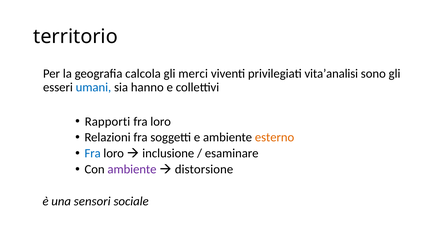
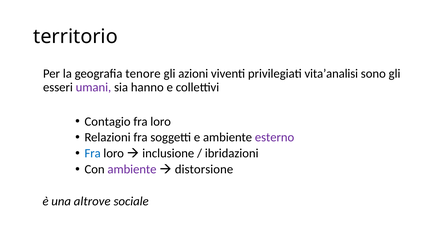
calcola: calcola -> tenore
merci: merci -> azioni
umani colour: blue -> purple
Rapporti: Rapporti -> Contagio
esterno colour: orange -> purple
esaminare: esaminare -> ibridazioni
sensori: sensori -> altrove
